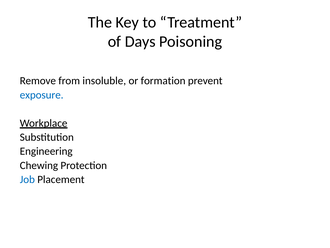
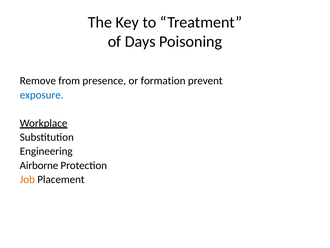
insoluble: insoluble -> presence
Chewing: Chewing -> Airborne
Job colour: blue -> orange
